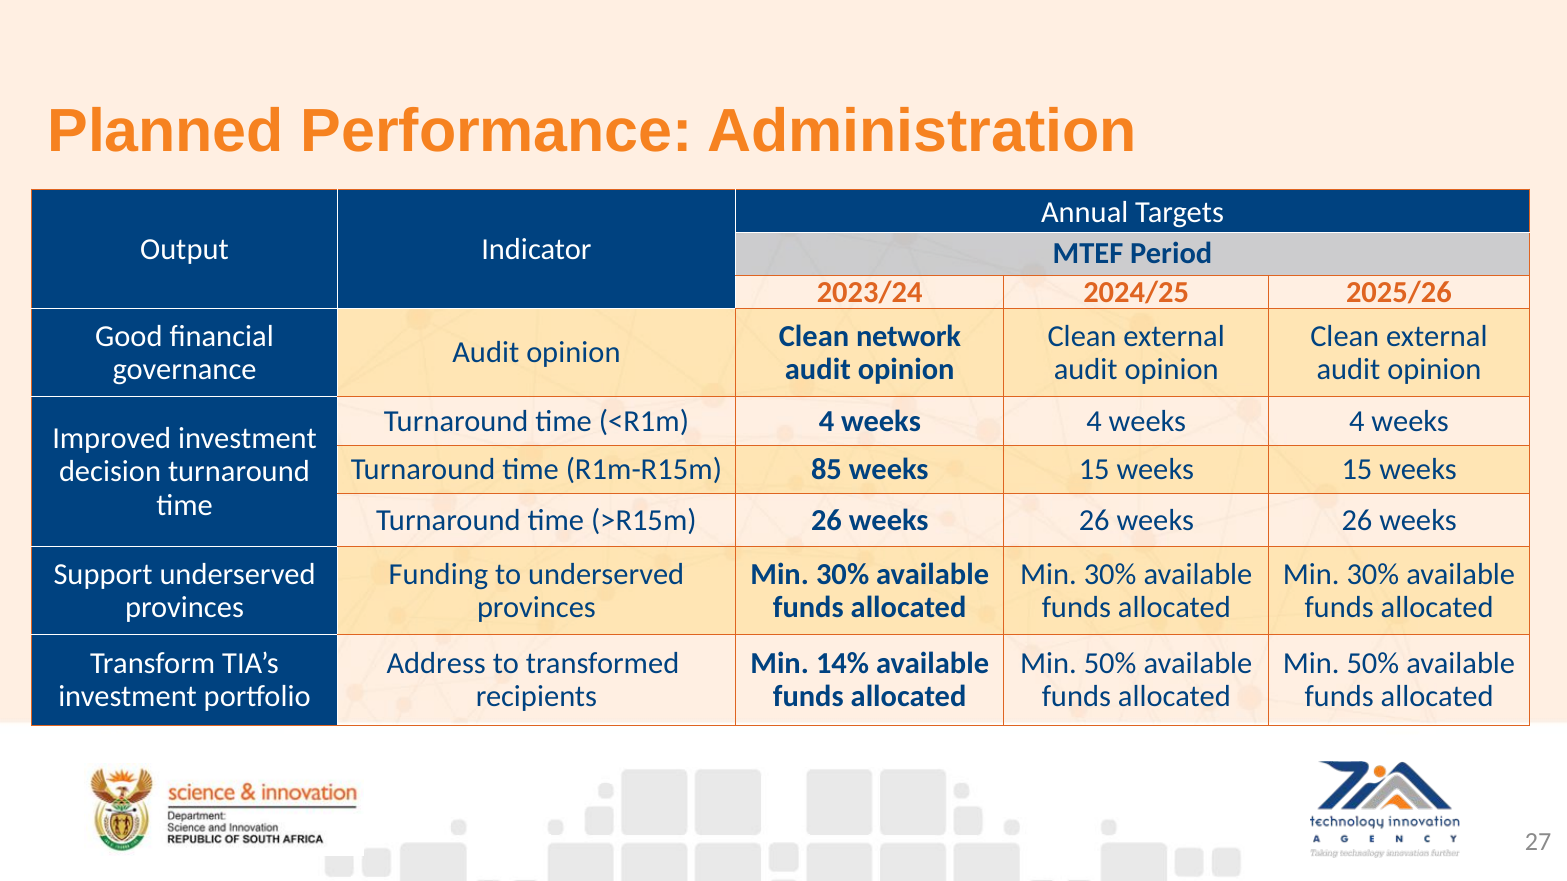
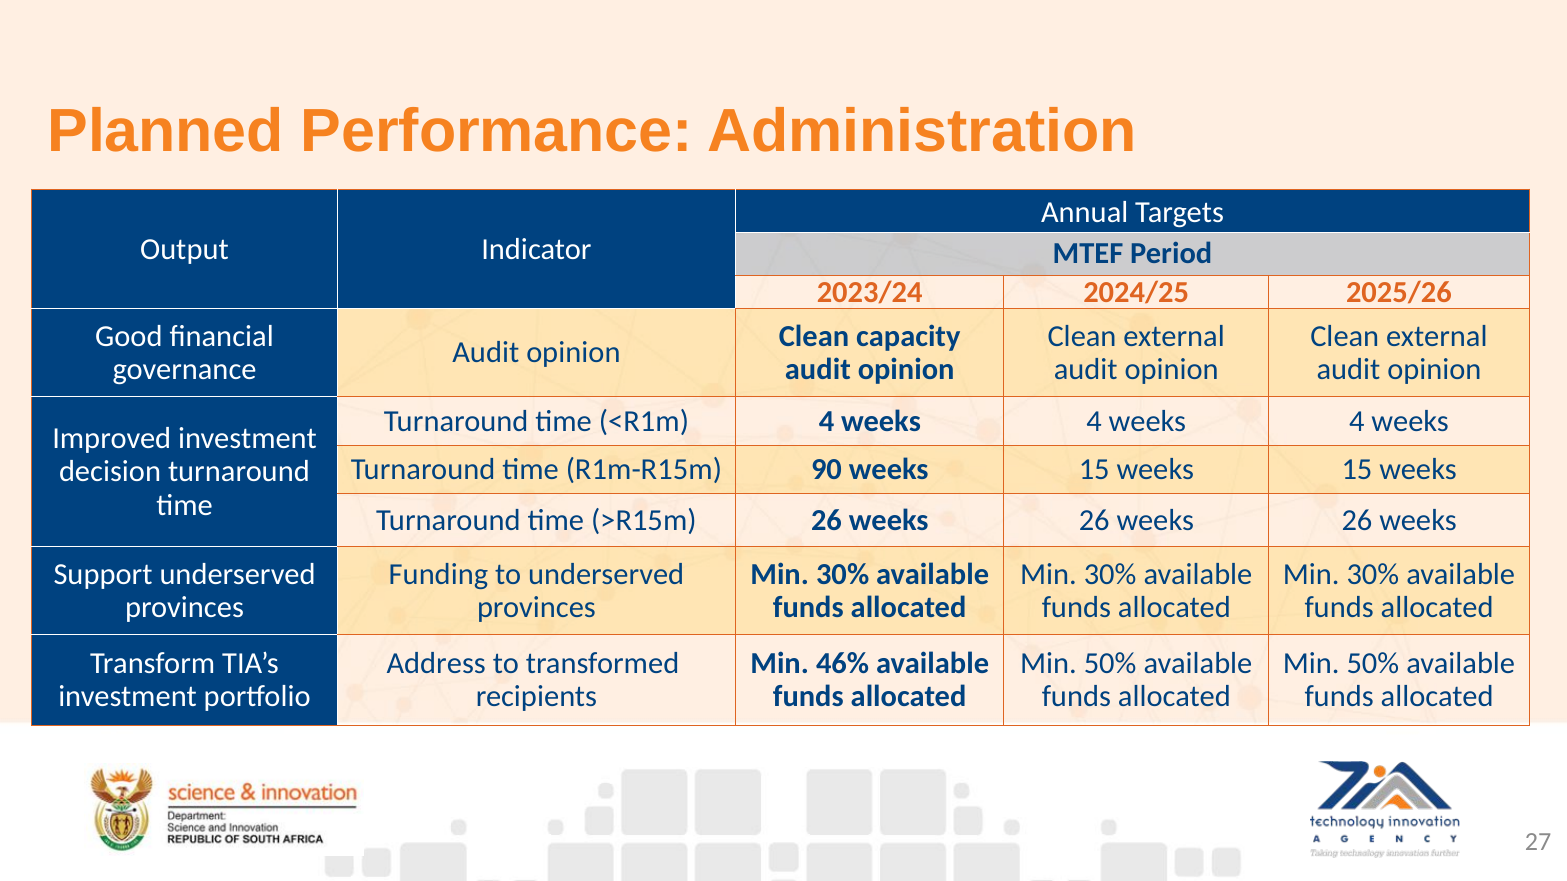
network: network -> capacity
85: 85 -> 90
14%: 14% -> 46%
